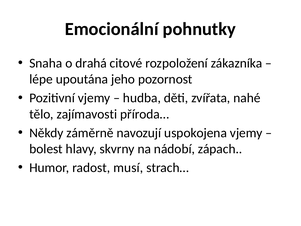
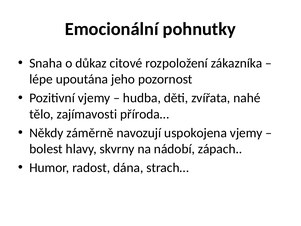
drahá: drahá -> důkaz
musí: musí -> dána
